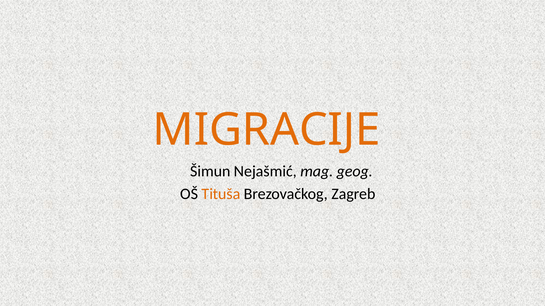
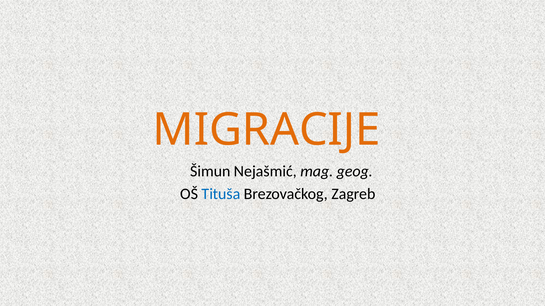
Tituša colour: orange -> blue
